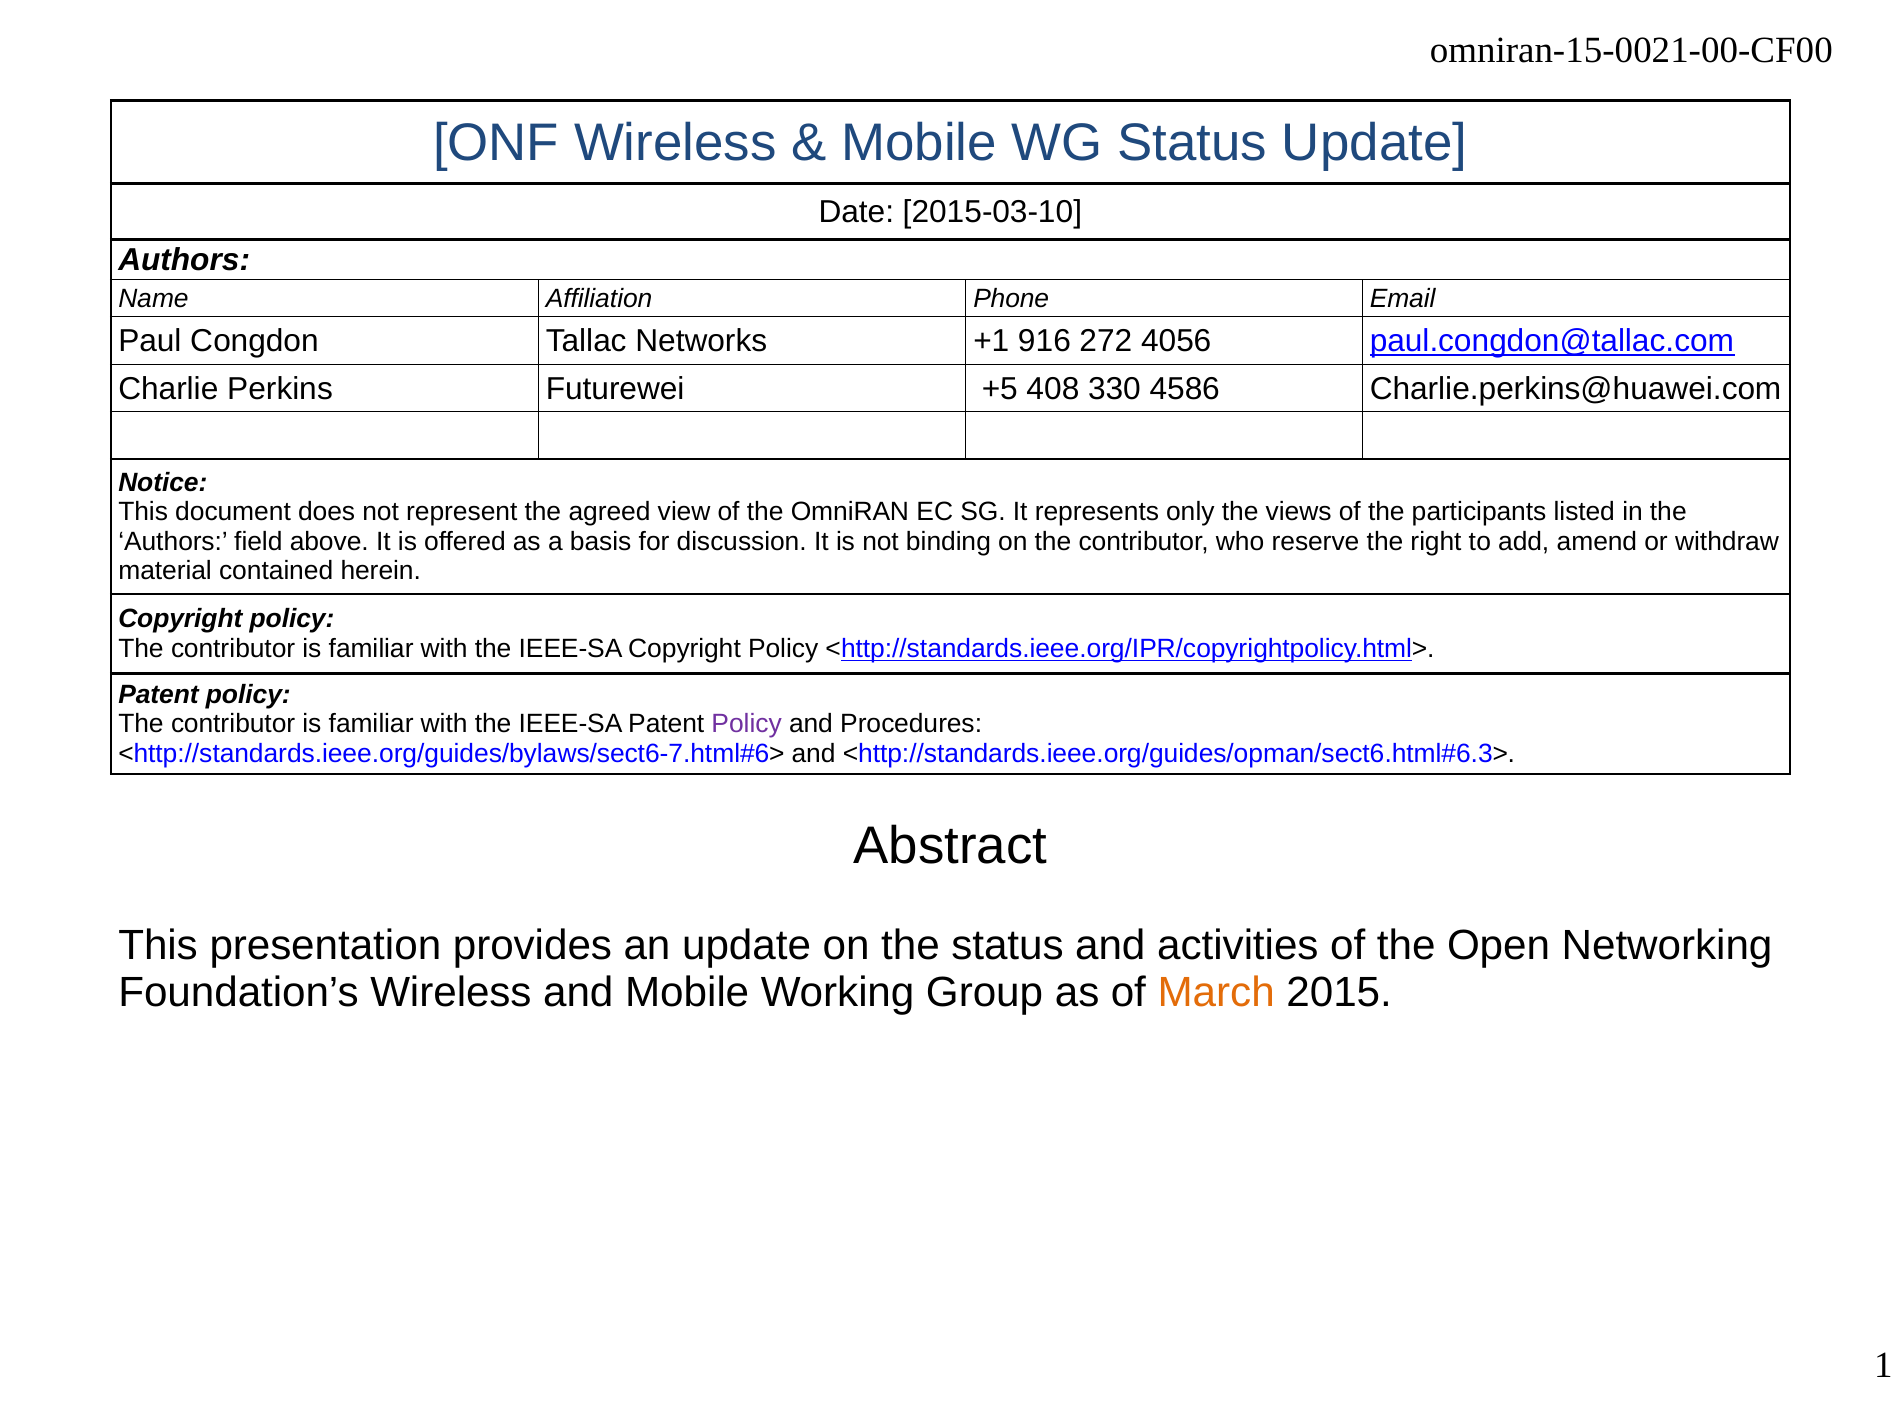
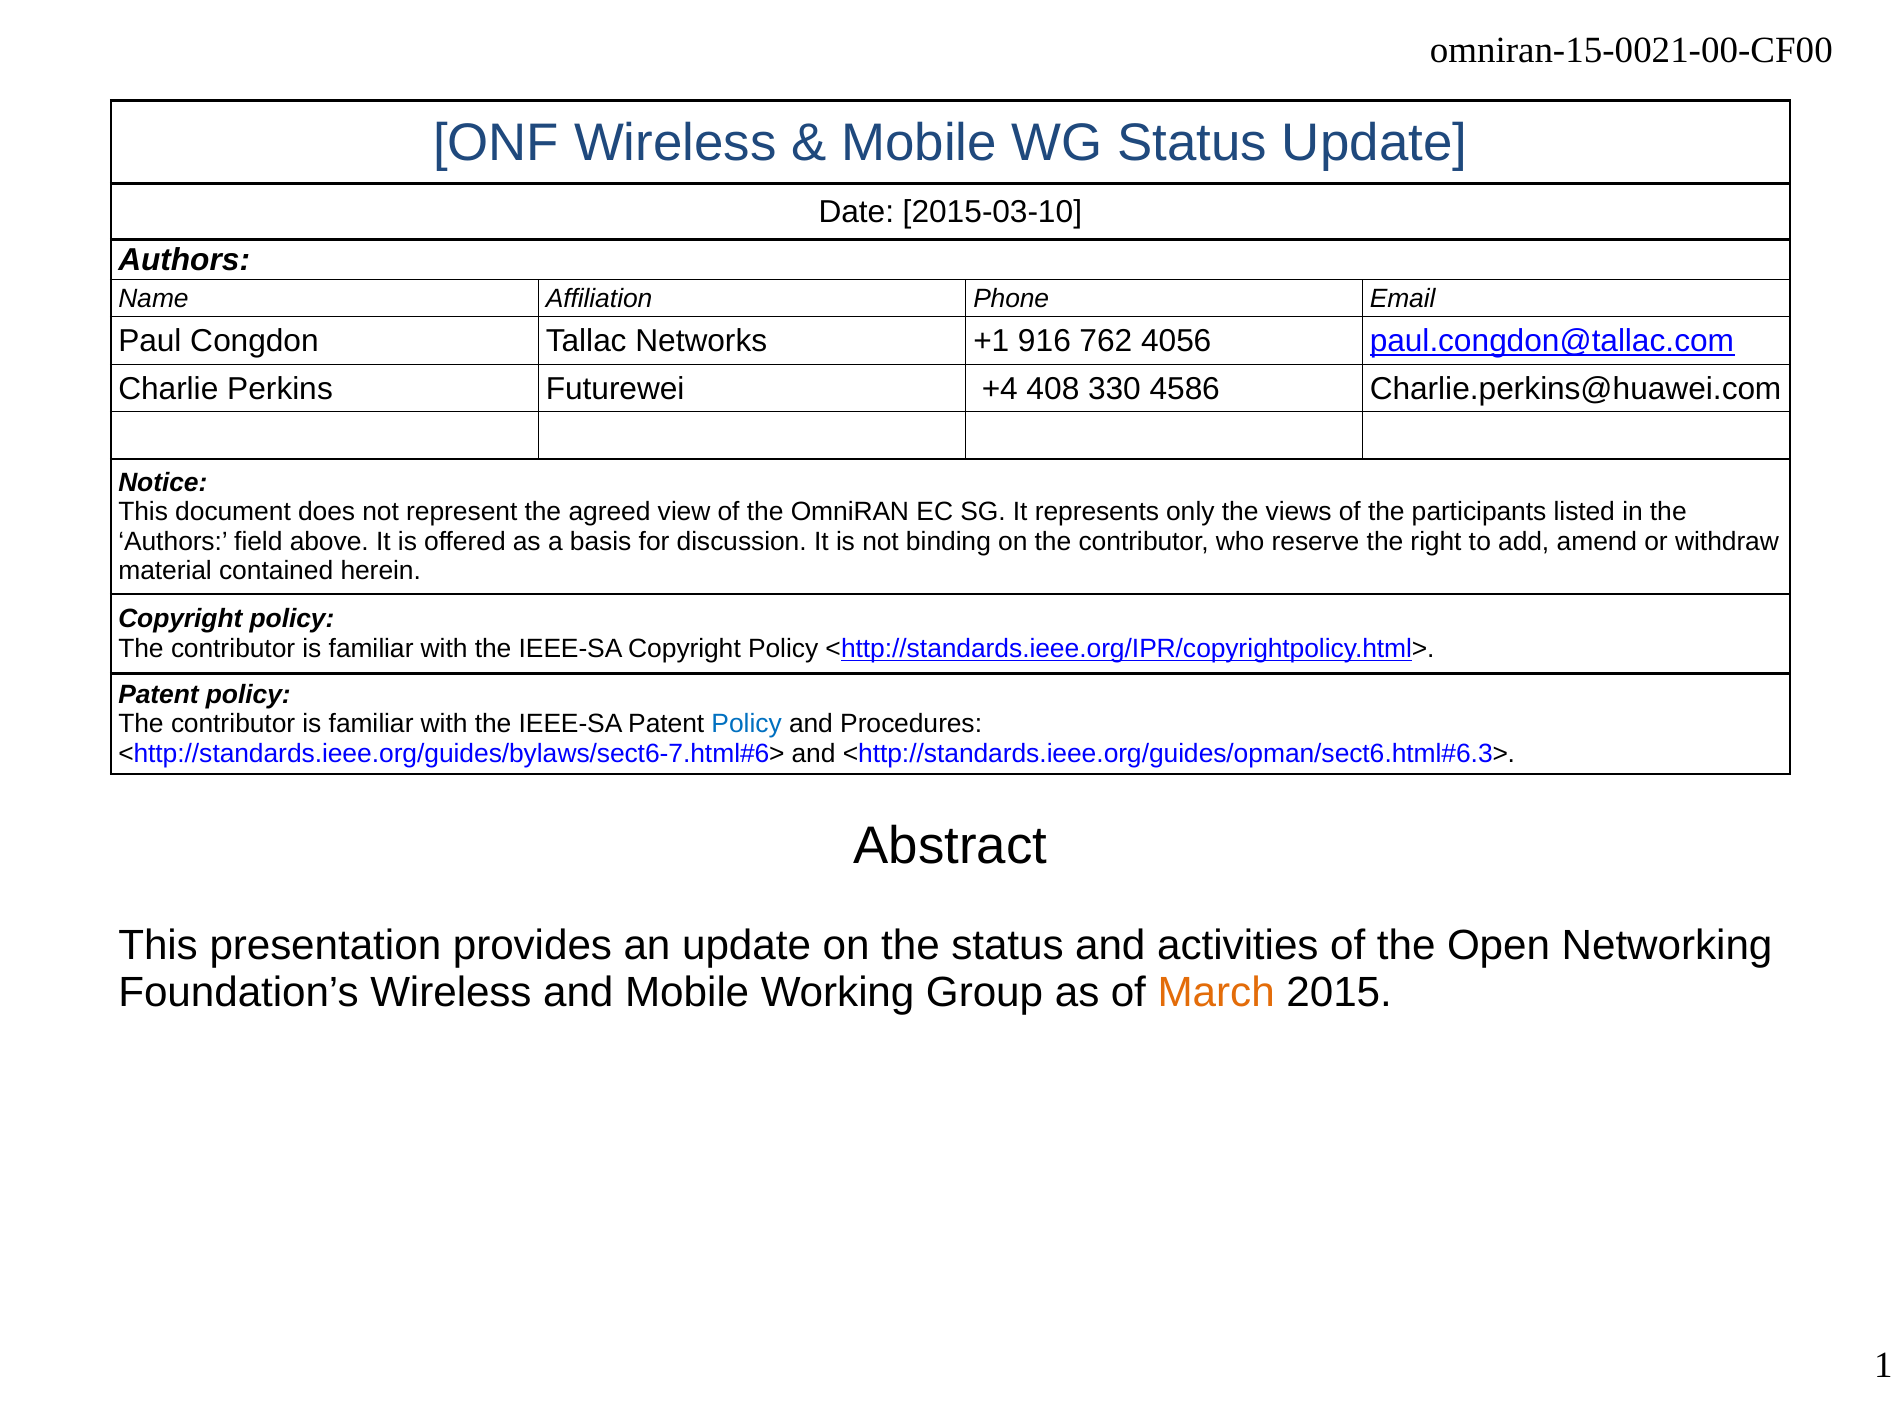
272: 272 -> 762
+5: +5 -> +4
Policy at (747, 724) colour: purple -> blue
